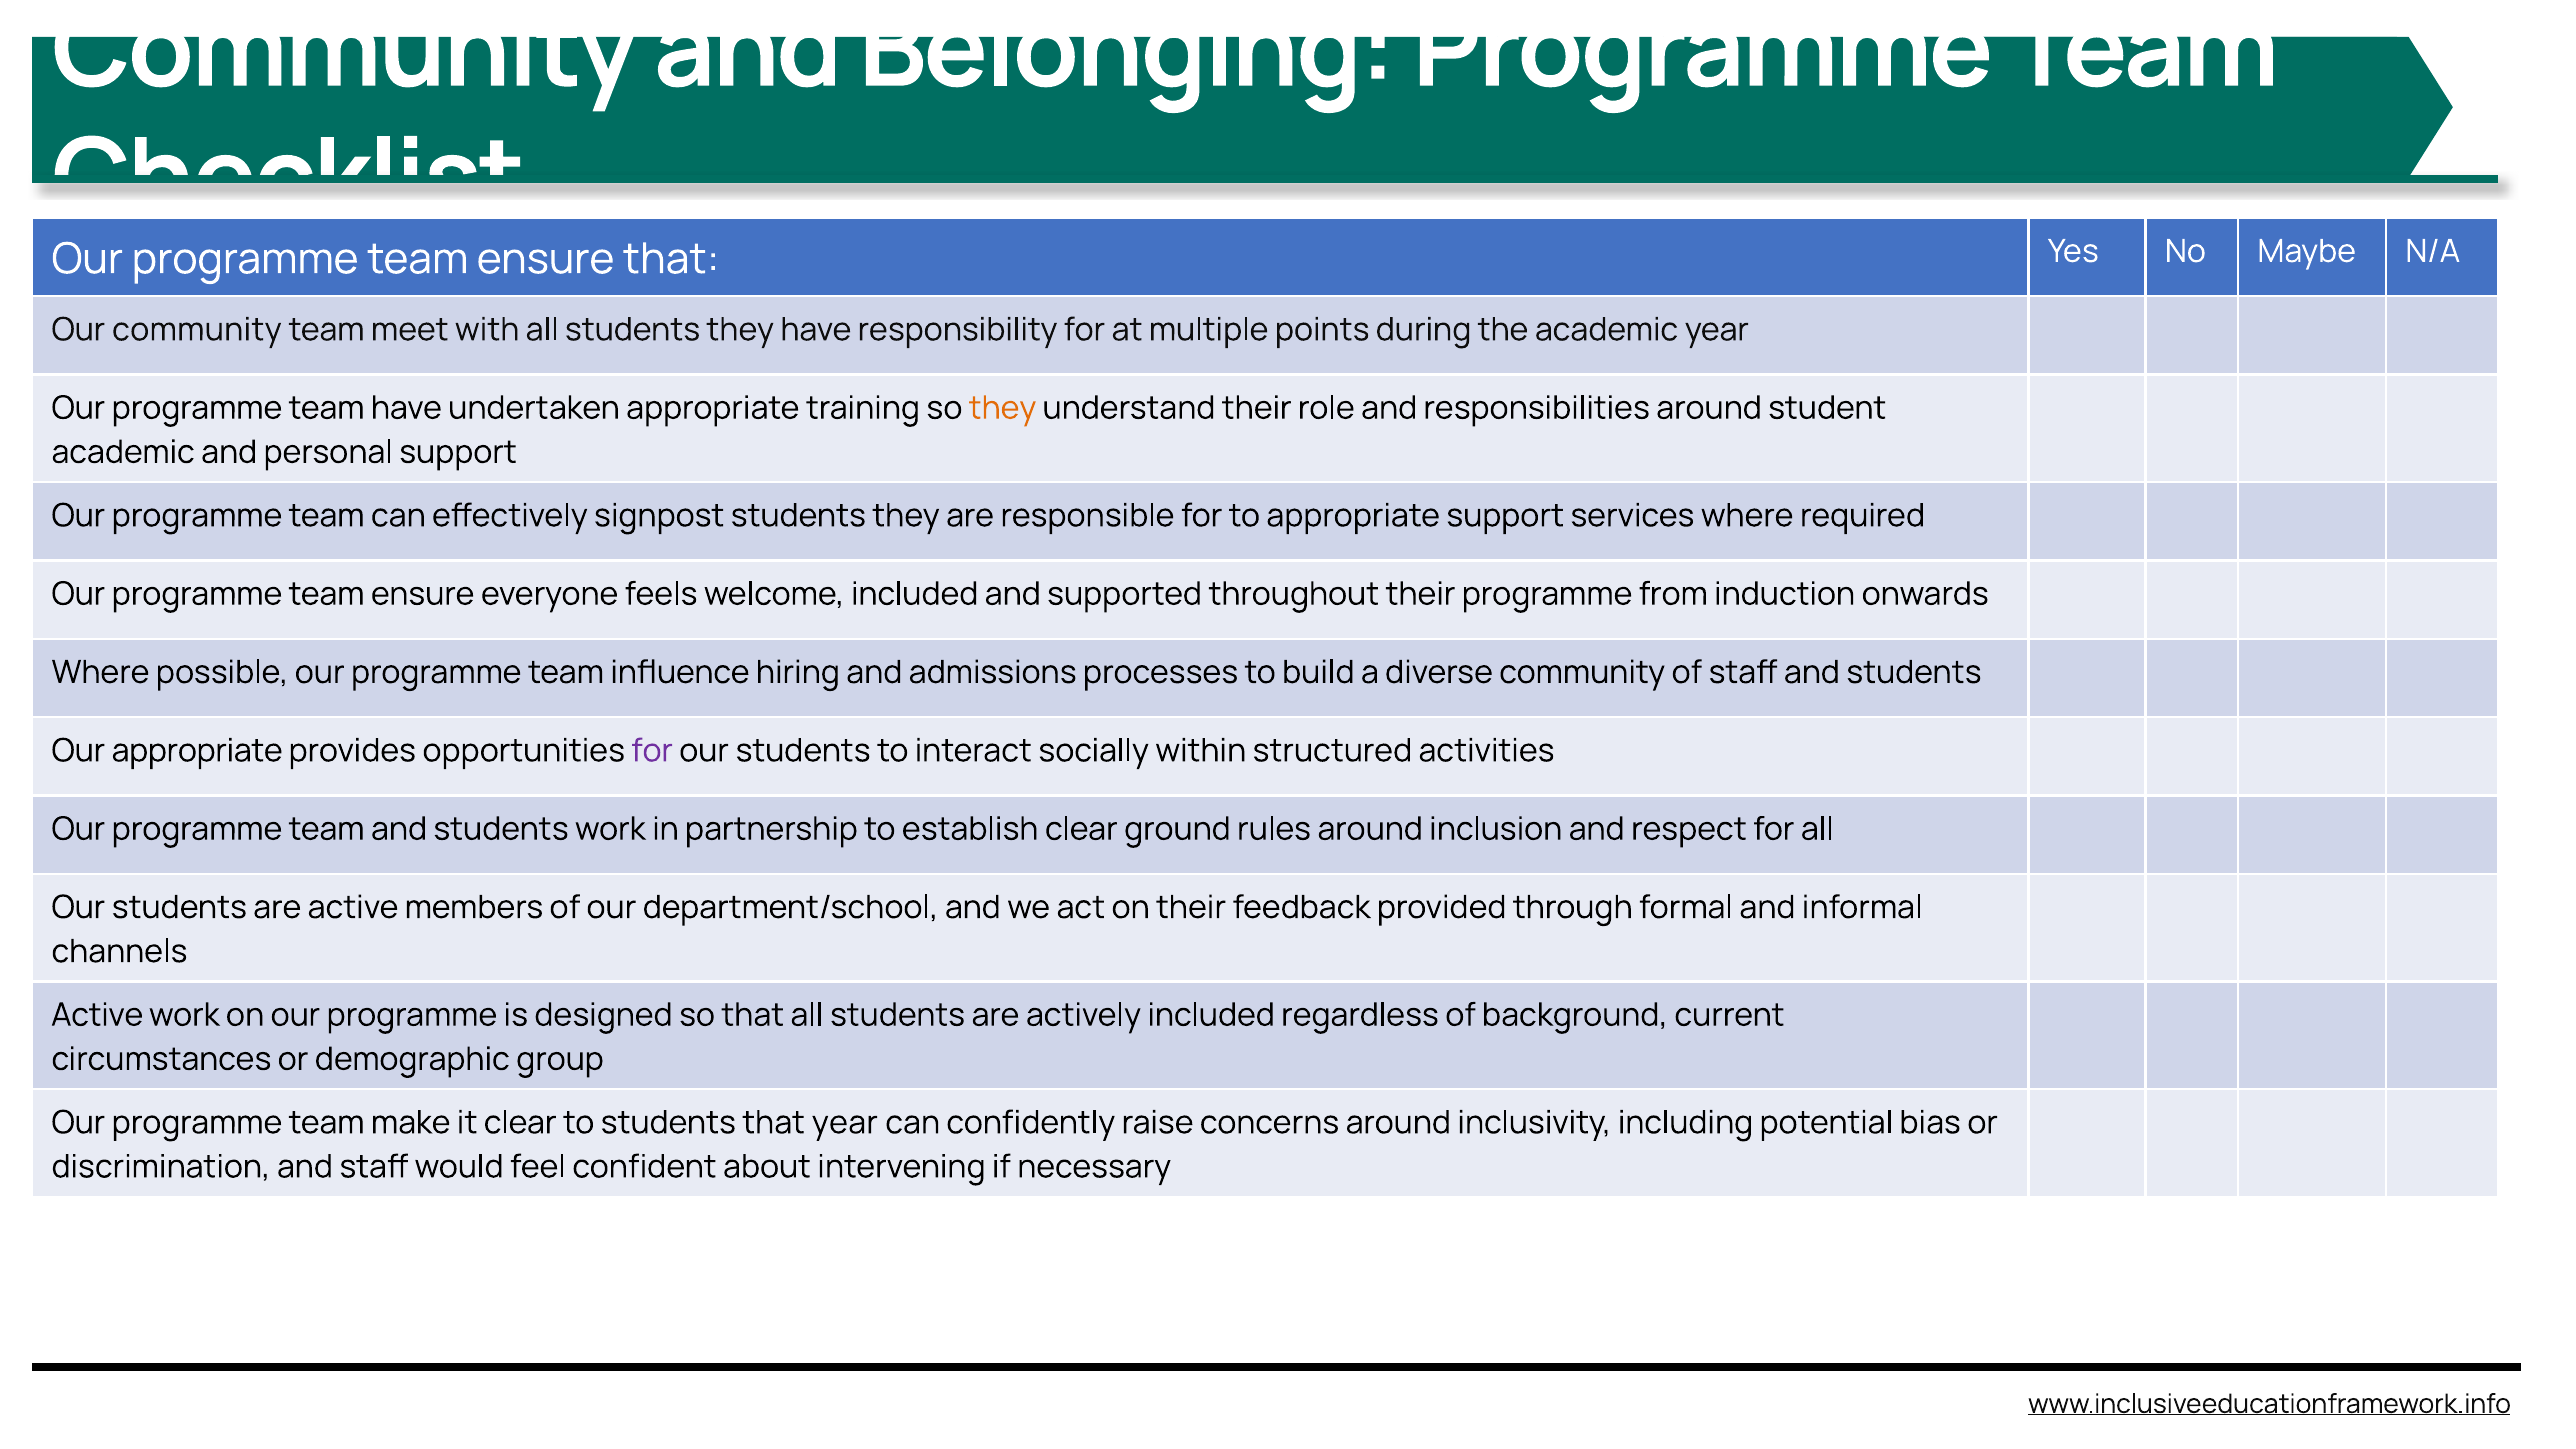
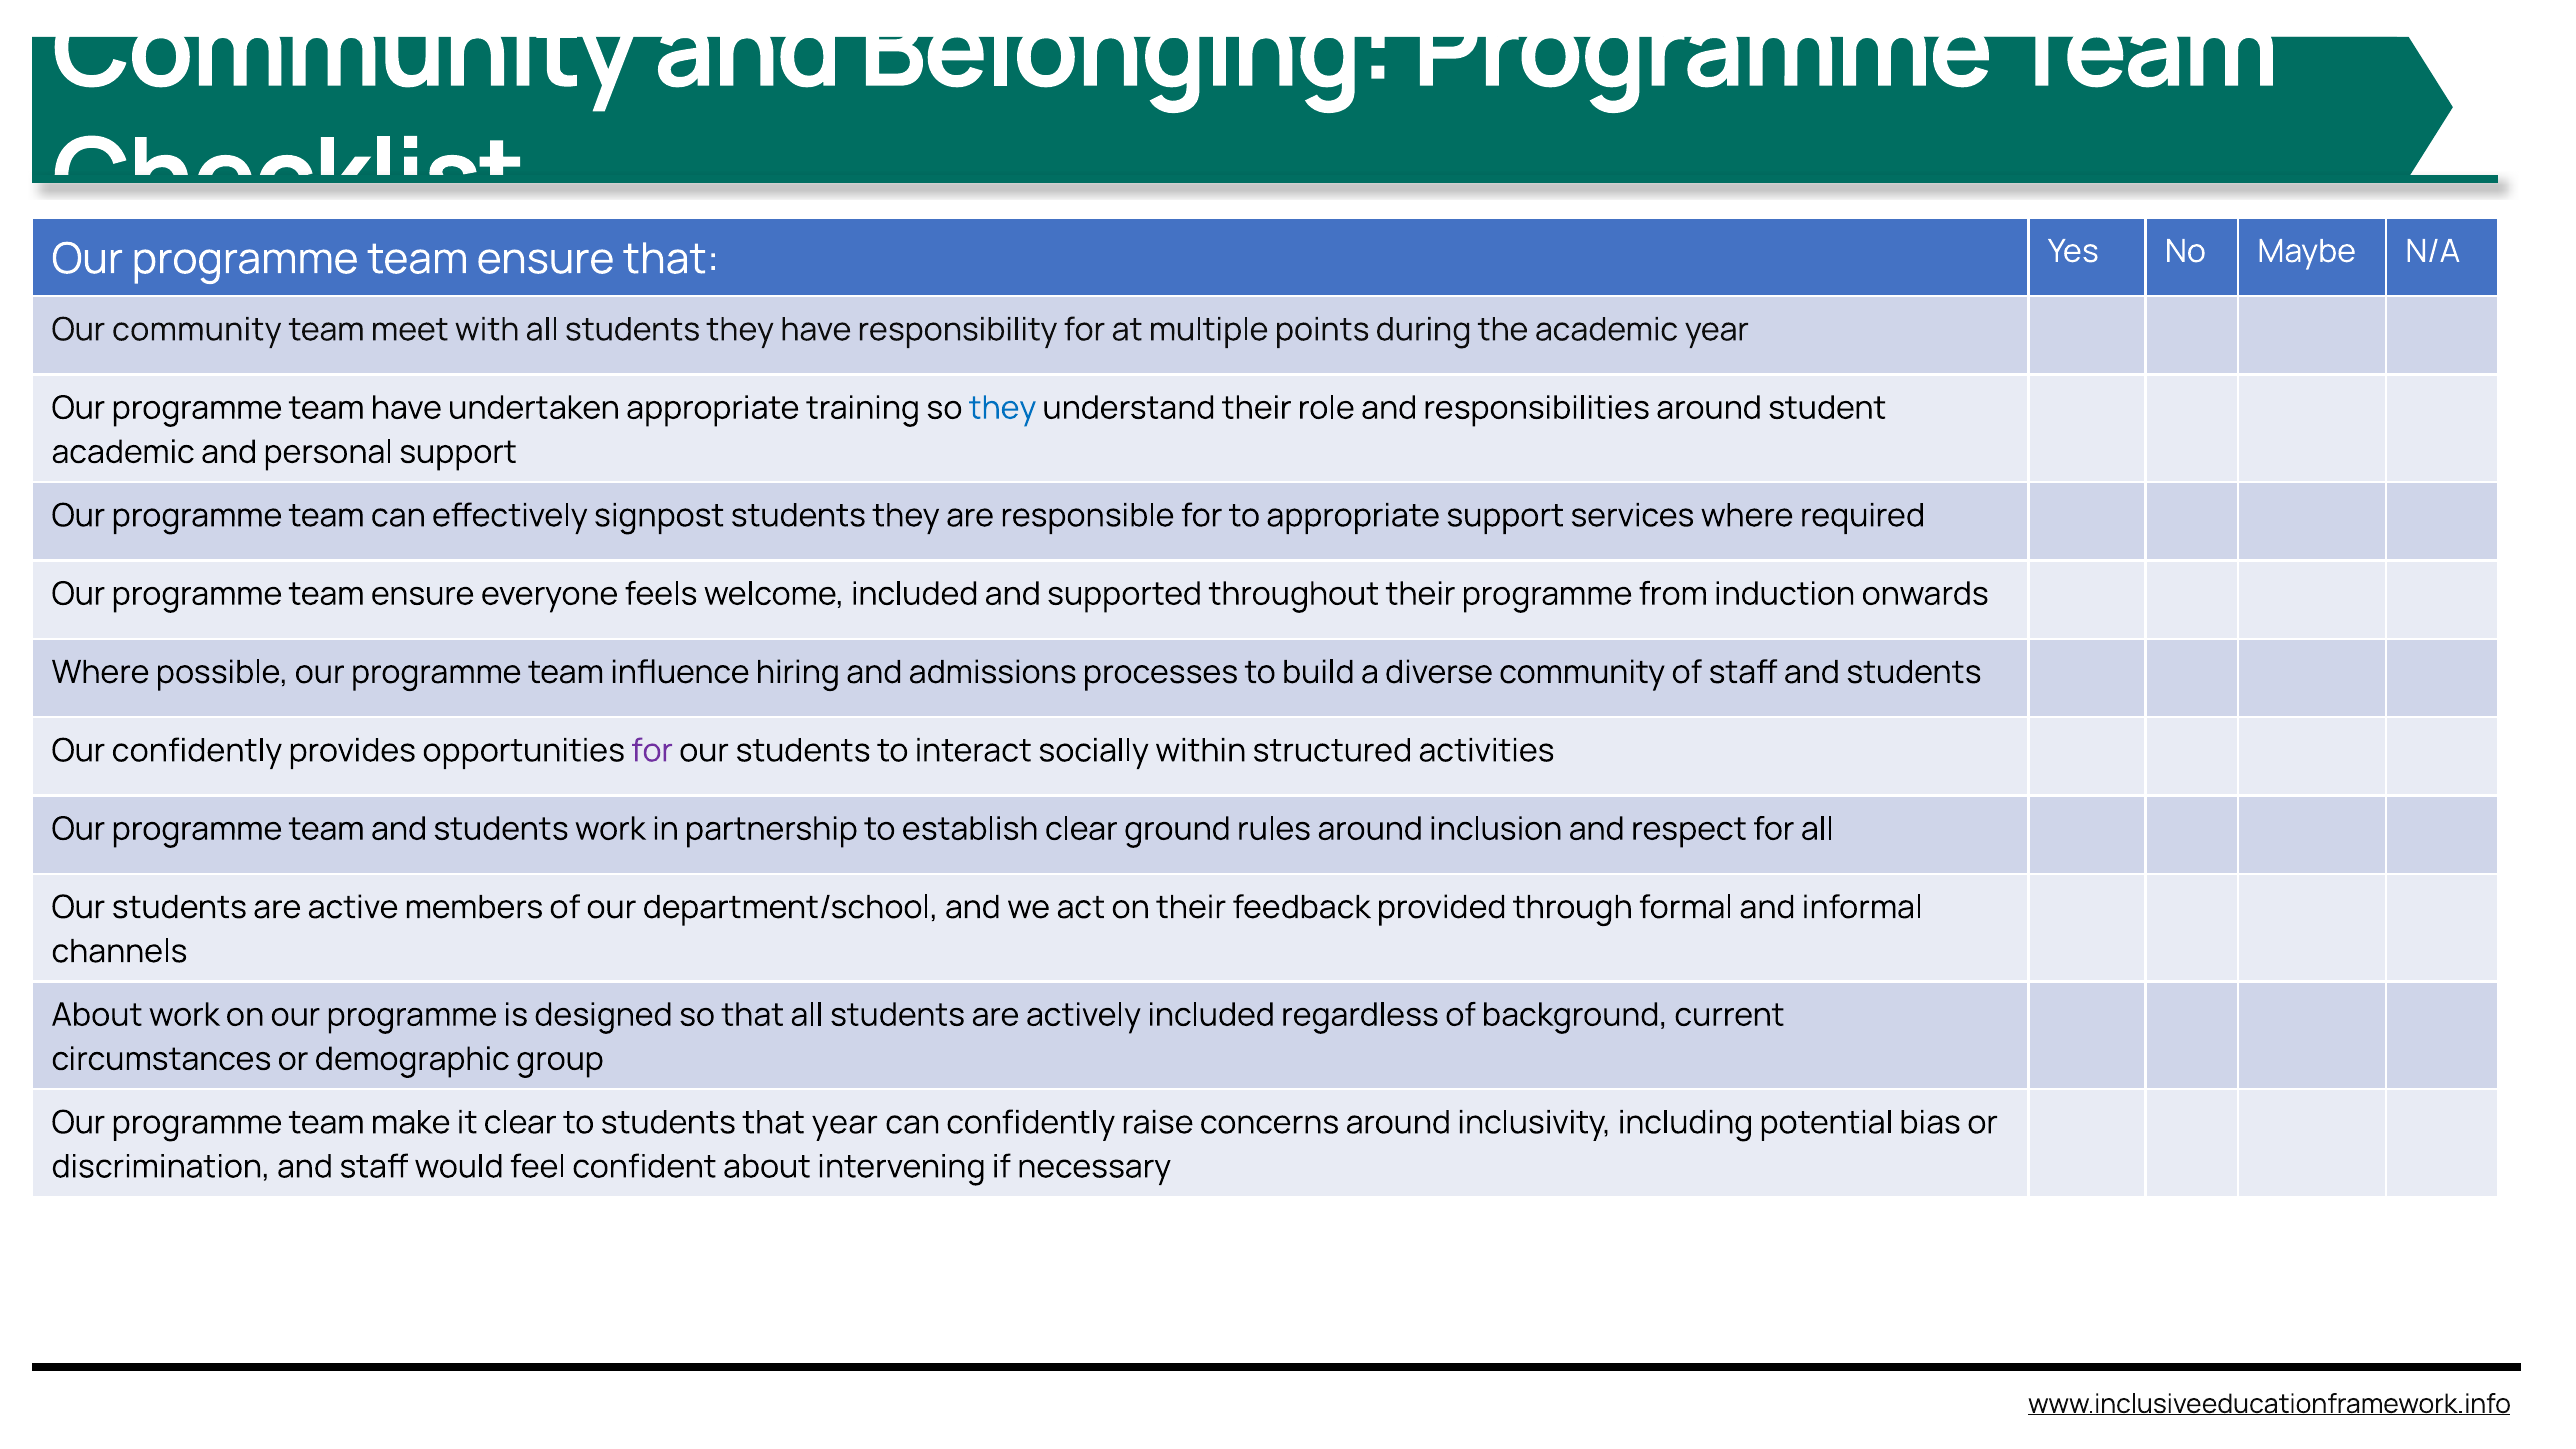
they at (1003, 408) colour: orange -> blue
Our appropriate: appropriate -> confidently
Active at (97, 1015): Active -> About
